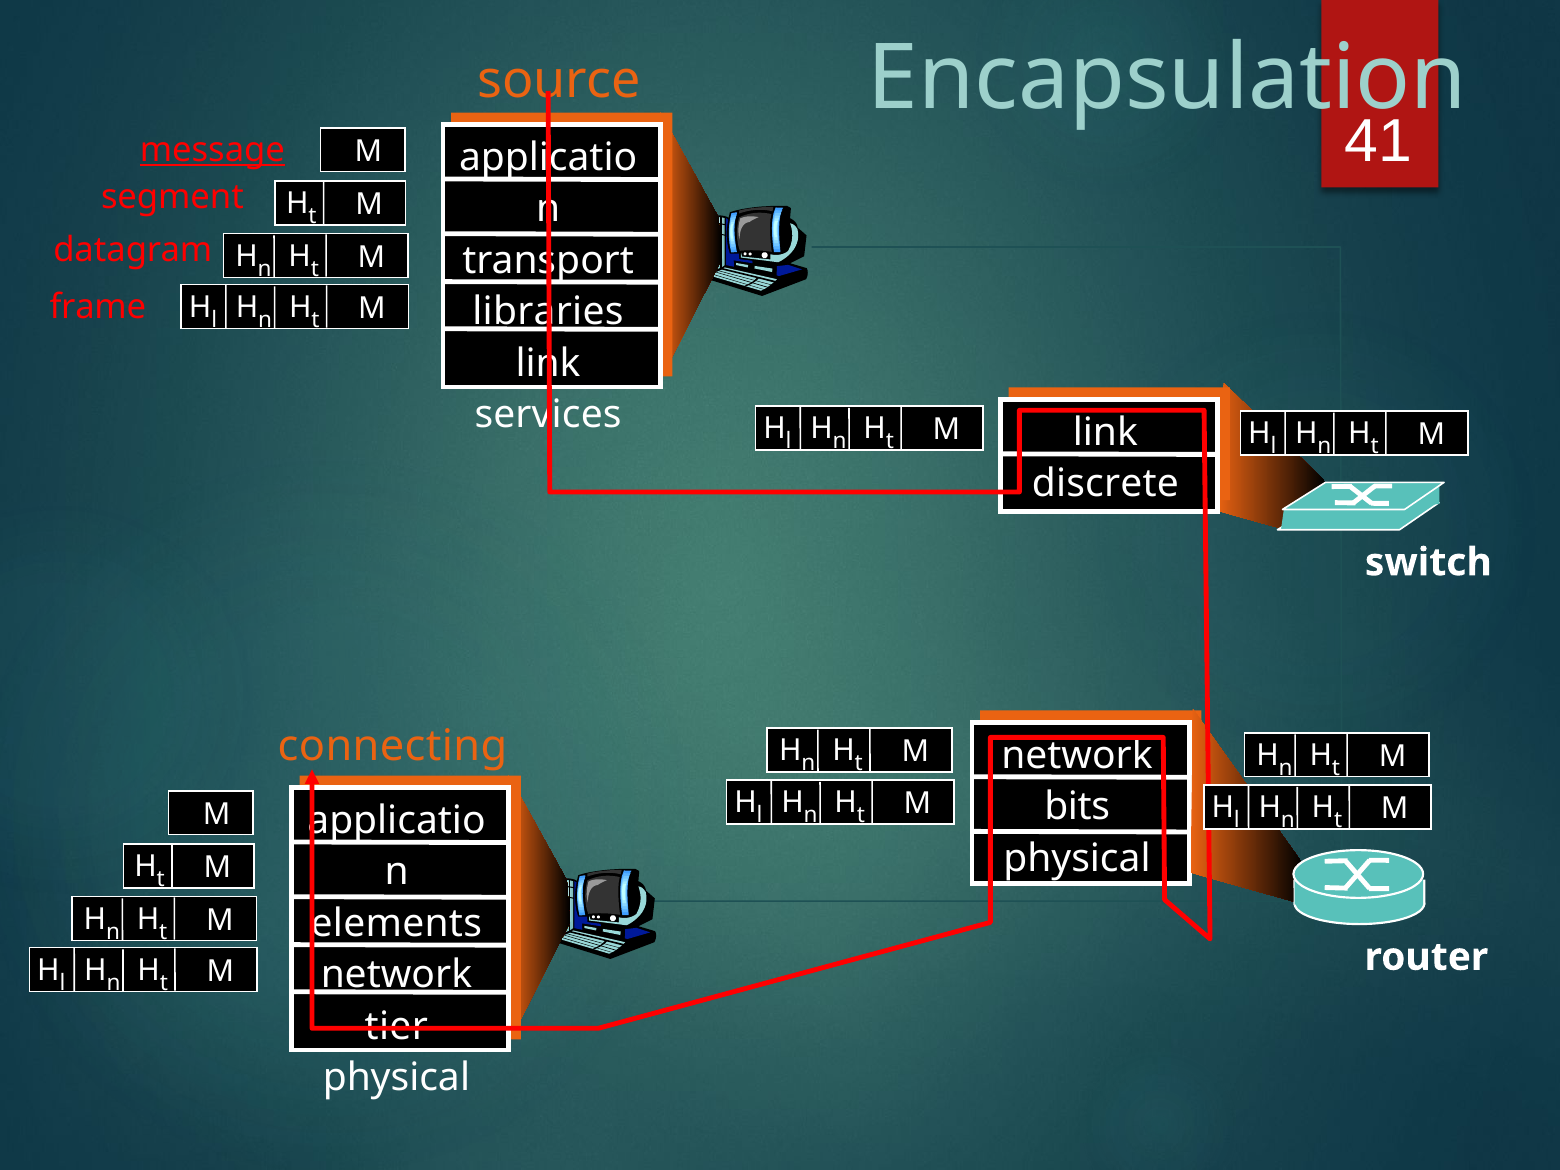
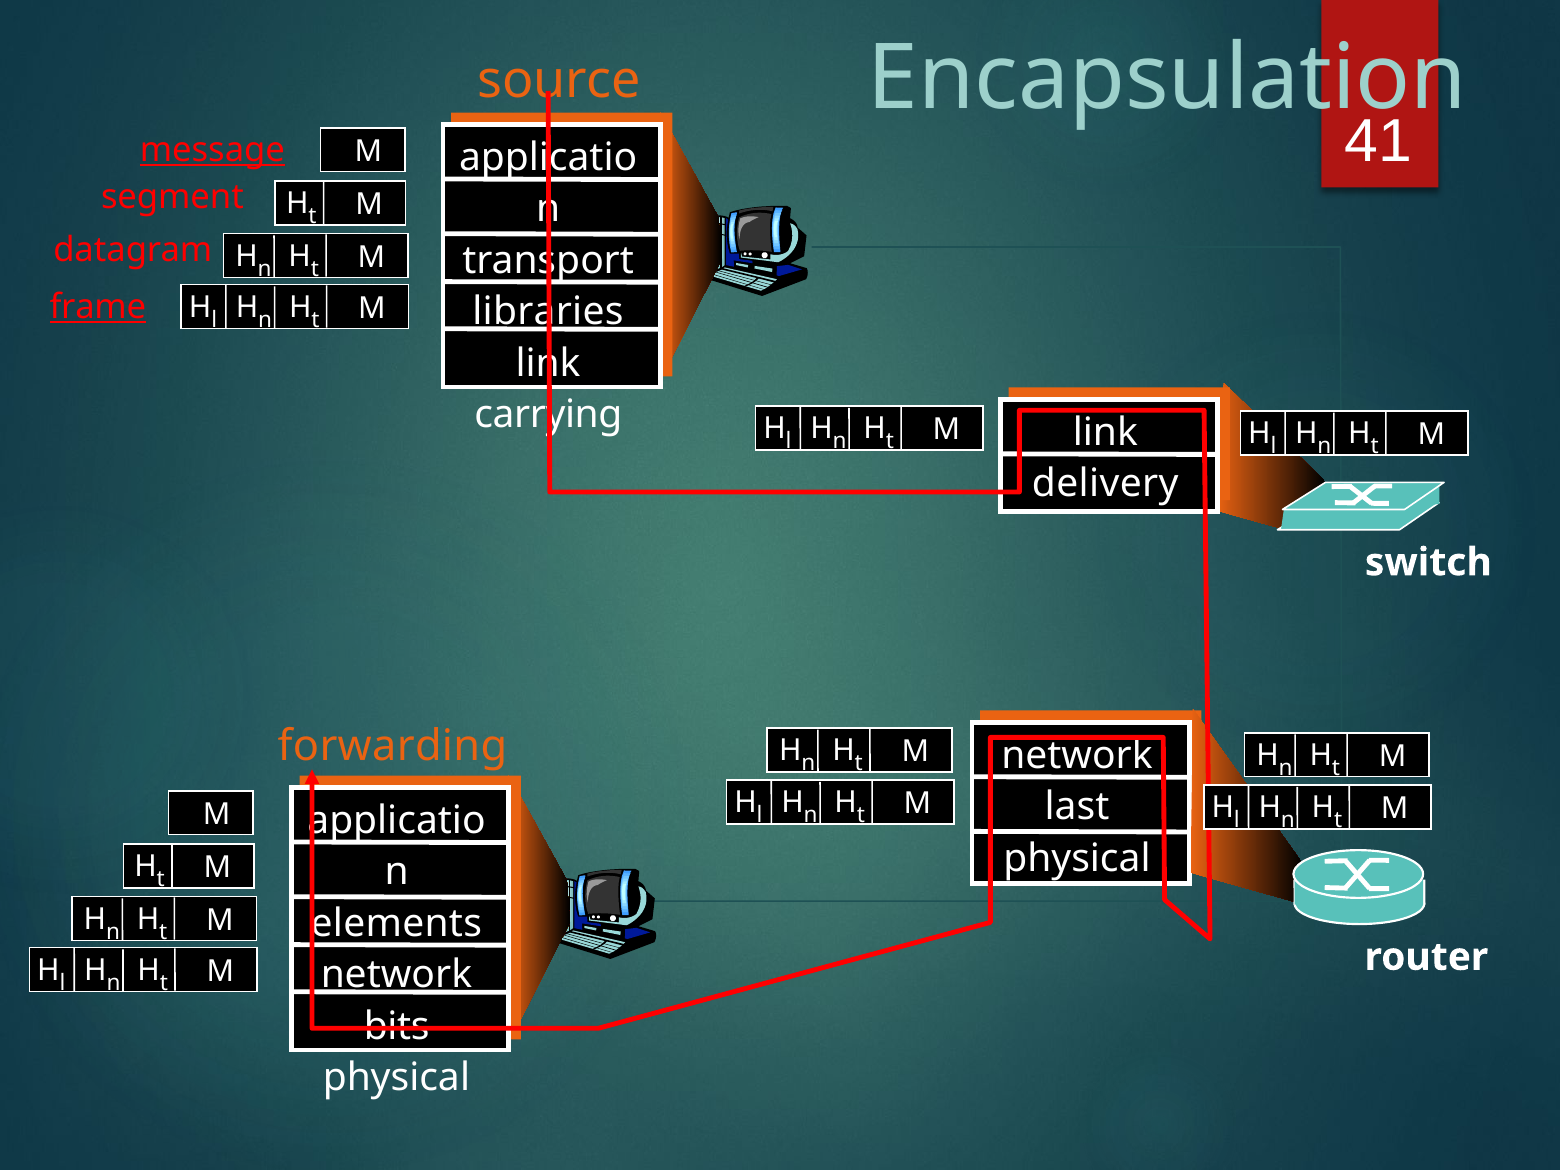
frame underline: none -> present
services: services -> carrying
discrete: discrete -> delivery
connecting: connecting -> forwarding
bits: bits -> last
tier: tier -> bits
